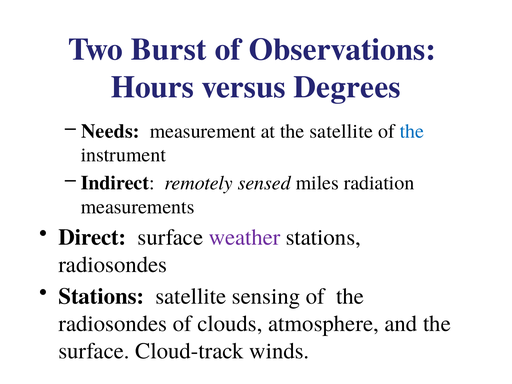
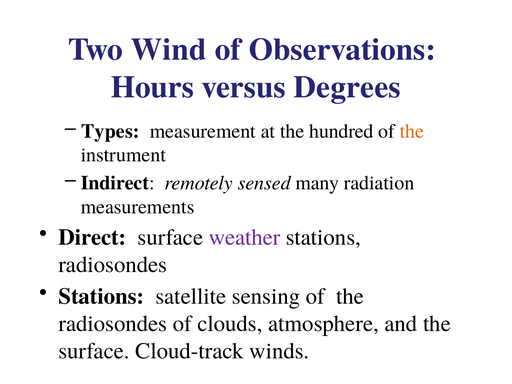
Burst: Burst -> Wind
Needs: Needs -> Types
the satellite: satellite -> hundred
the at (412, 131) colour: blue -> orange
miles: miles -> many
